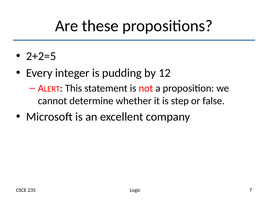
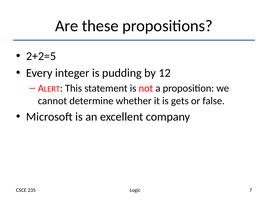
step: step -> gets
